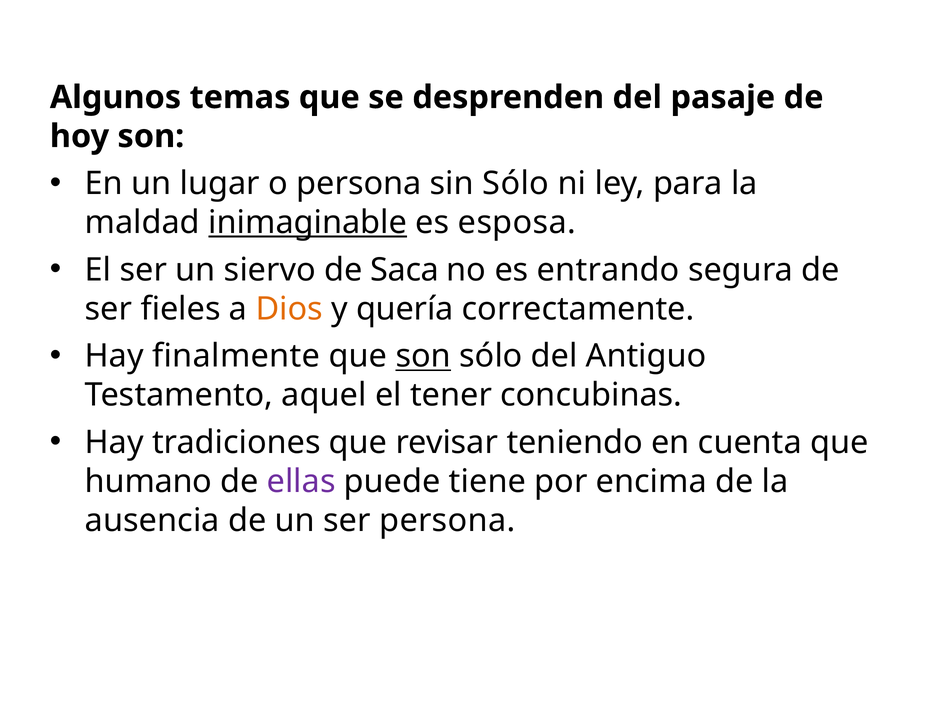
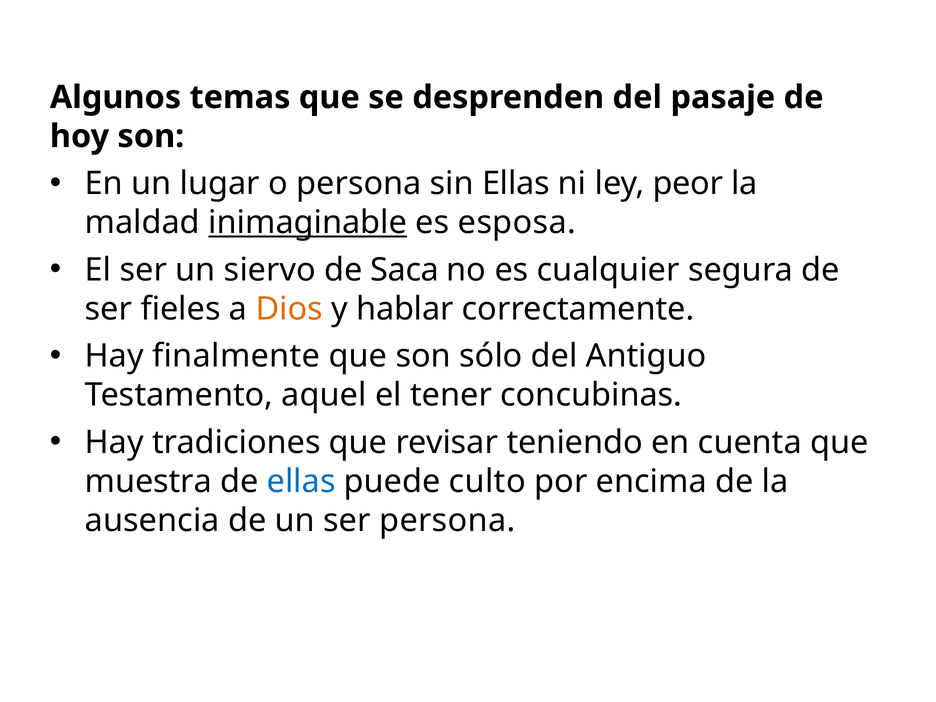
sin Sólo: Sólo -> Ellas
para: para -> peor
entrando: entrando -> cualquier
quería: quería -> hablar
son at (423, 356) underline: present -> none
humano: humano -> muestra
ellas at (301, 482) colour: purple -> blue
tiene: tiene -> culto
